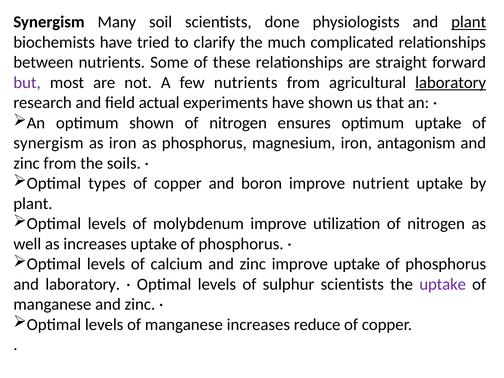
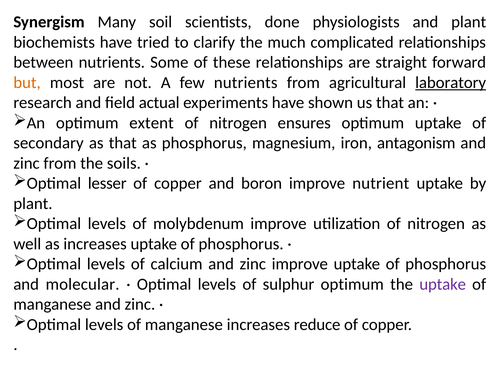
plant at (469, 22) underline: present -> none
but colour: purple -> orange
optimum shown: shown -> extent
synergism at (48, 143): synergism -> secondary
as iron: iron -> that
types: types -> lesser
and laboratory: laboratory -> molecular
sulphur scientists: scientists -> optimum
